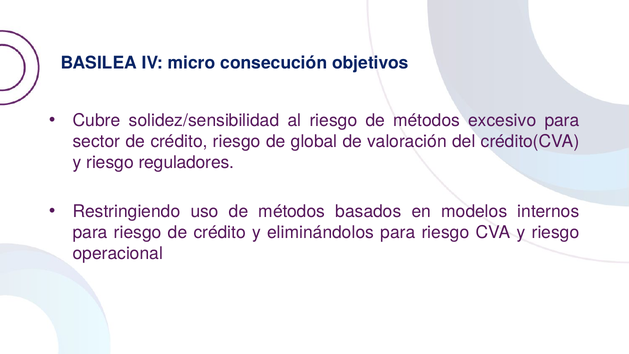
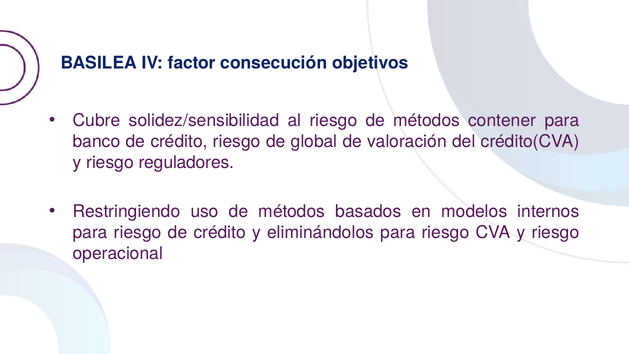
micro: micro -> factor
excesivo: excesivo -> contener
sector: sector -> banco
